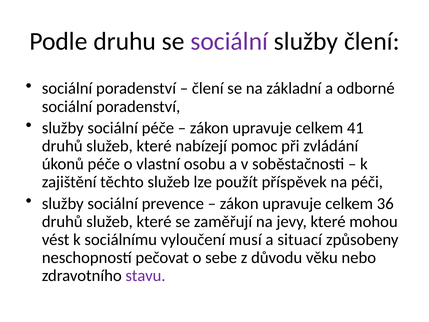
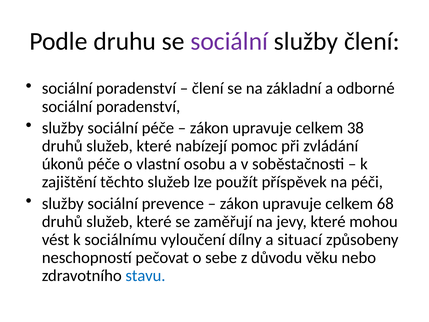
41: 41 -> 38
36: 36 -> 68
musí: musí -> dílny
stavu colour: purple -> blue
